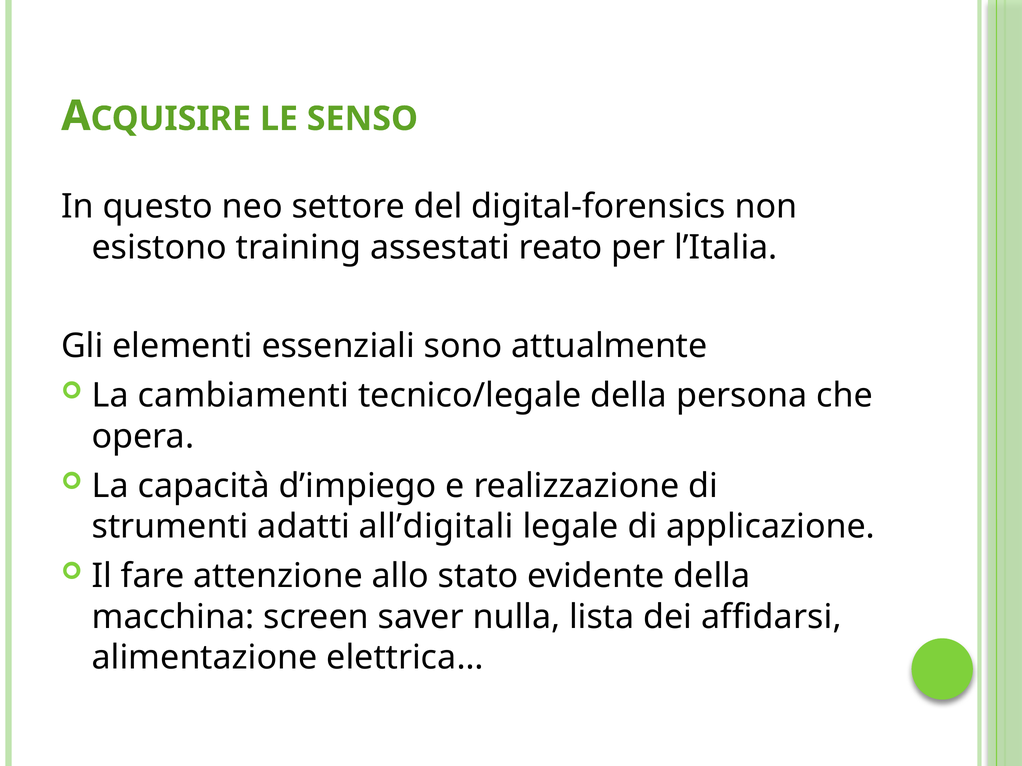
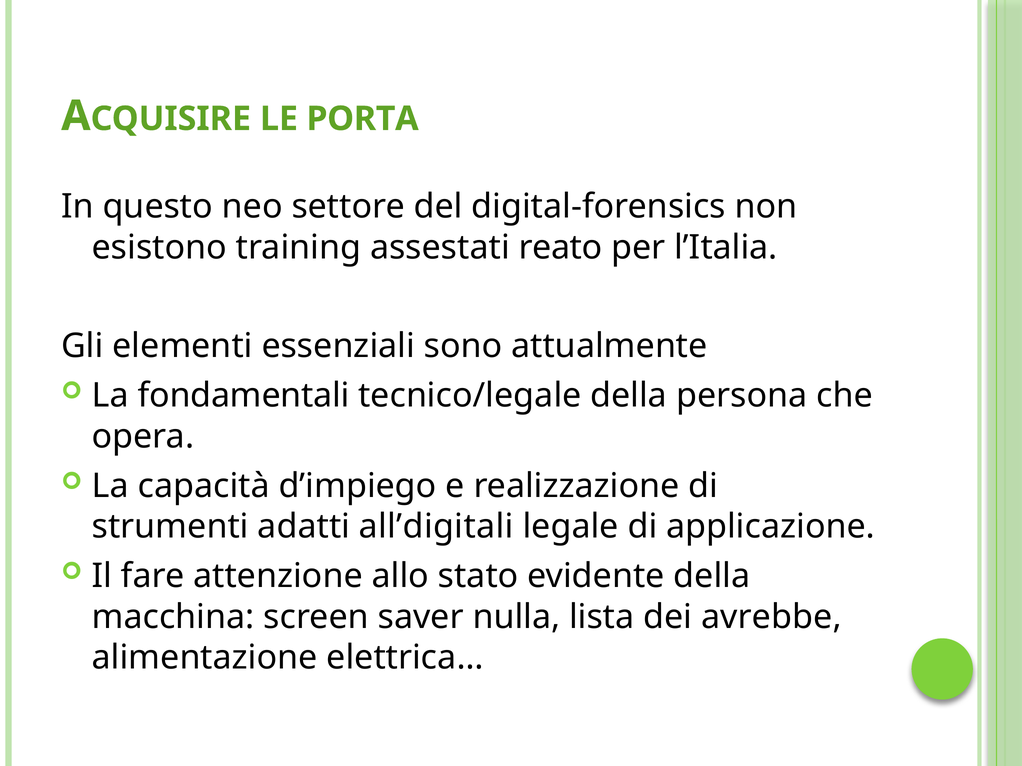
SENSO: SENSO -> PORTA
cambiamenti: cambiamenti -> fondamentali
affidarsi: affidarsi -> avrebbe
